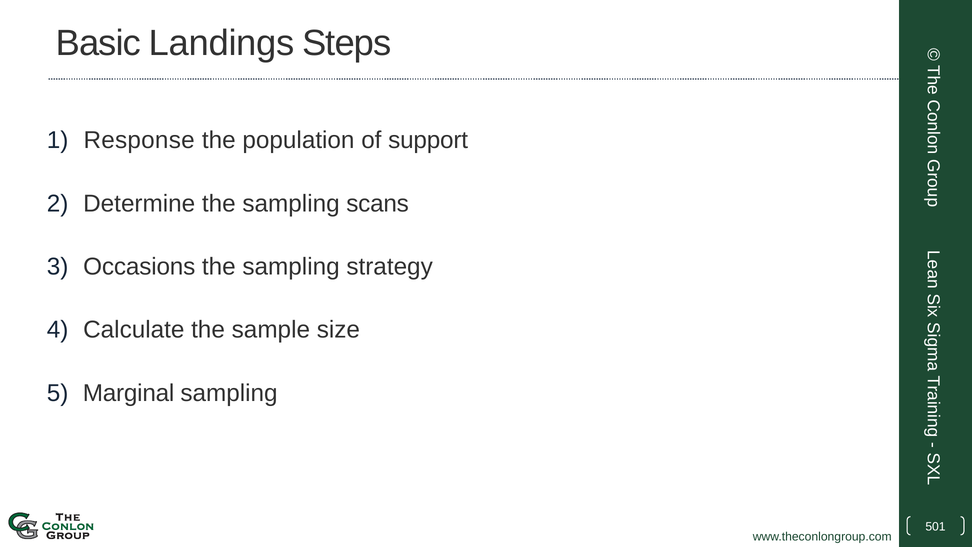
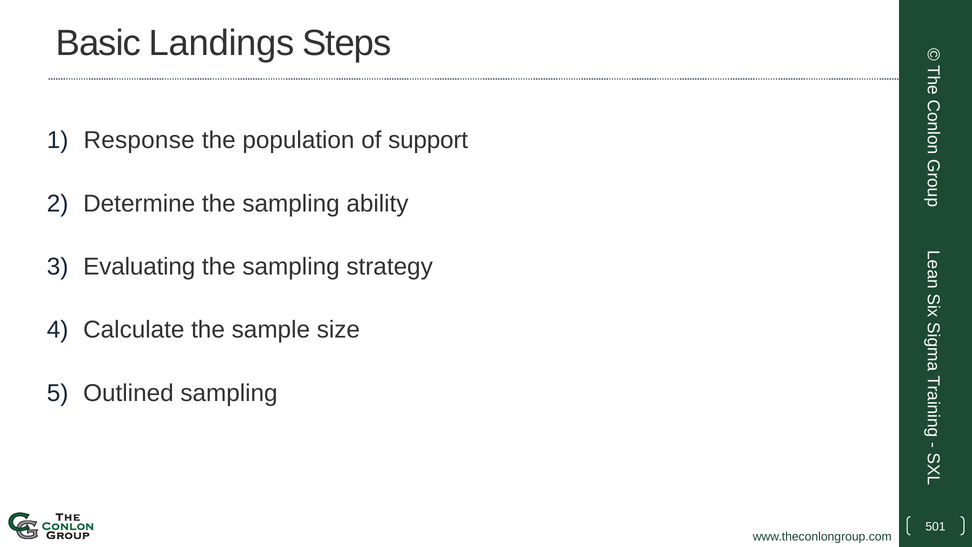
scans: scans -> ability
Occasions: Occasions -> Evaluating
Marginal: Marginal -> Outlined
